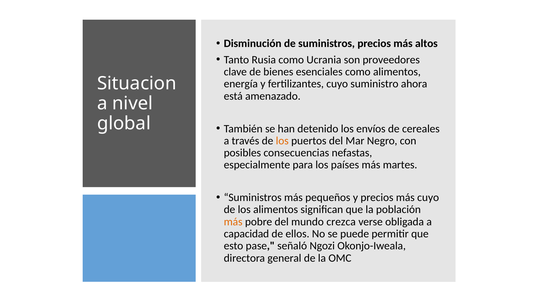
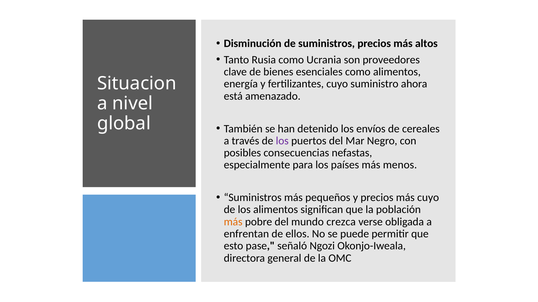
los at (282, 141) colour: orange -> purple
martes: martes -> menos
capacidad: capacidad -> enfrentan
